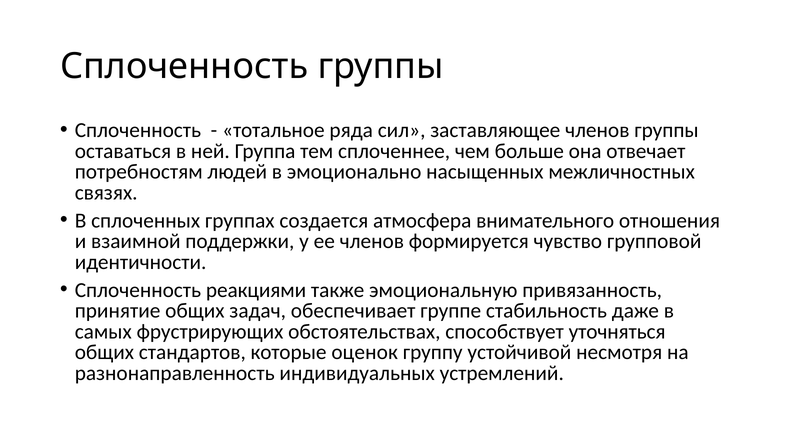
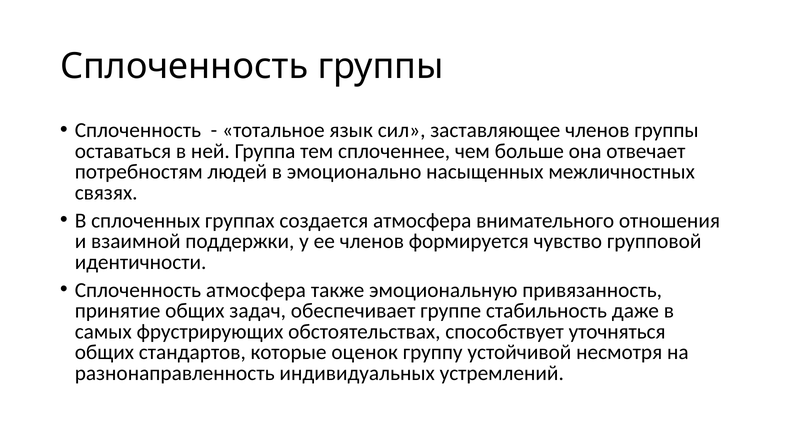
ряда: ряда -> язык
Сплоченность реакциями: реакциями -> атмосфера
